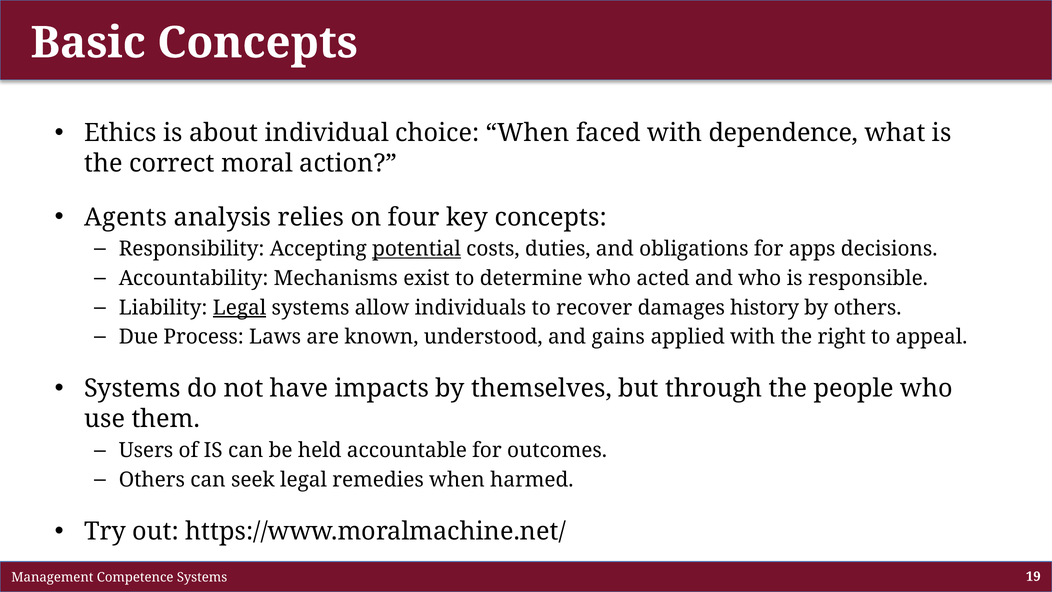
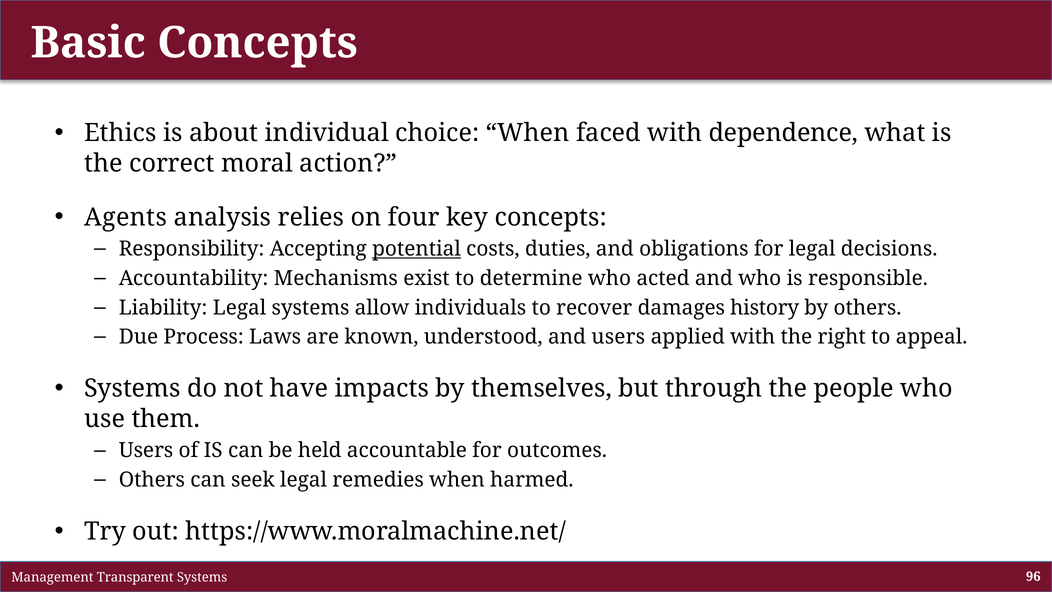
for apps: apps -> legal
Legal at (240, 308) underline: present -> none
and gains: gains -> users
Competence: Competence -> Transparent
19: 19 -> 96
